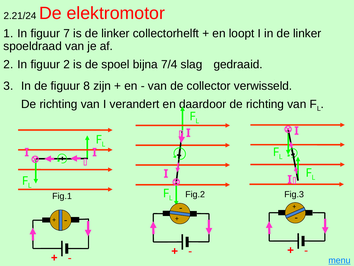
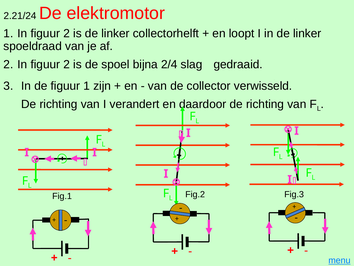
1 In figuur 7: 7 -> 2
7/4: 7/4 -> 2/4
figuur 8: 8 -> 1
